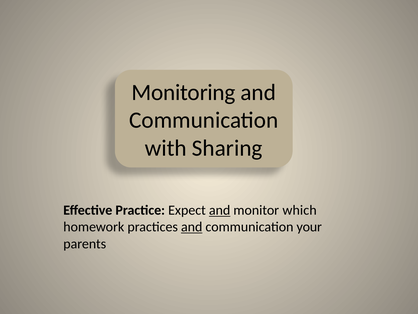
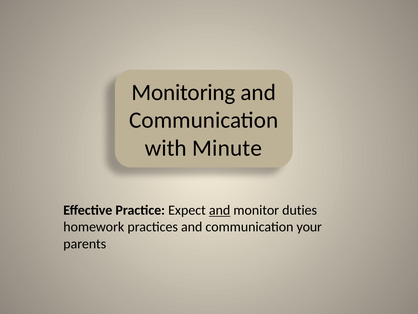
Sharing: Sharing -> Minute
which: which -> duties
and at (192, 227) underline: present -> none
